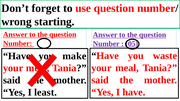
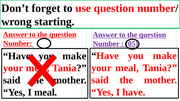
waste at (165, 56): waste -> make
I least: least -> meal
